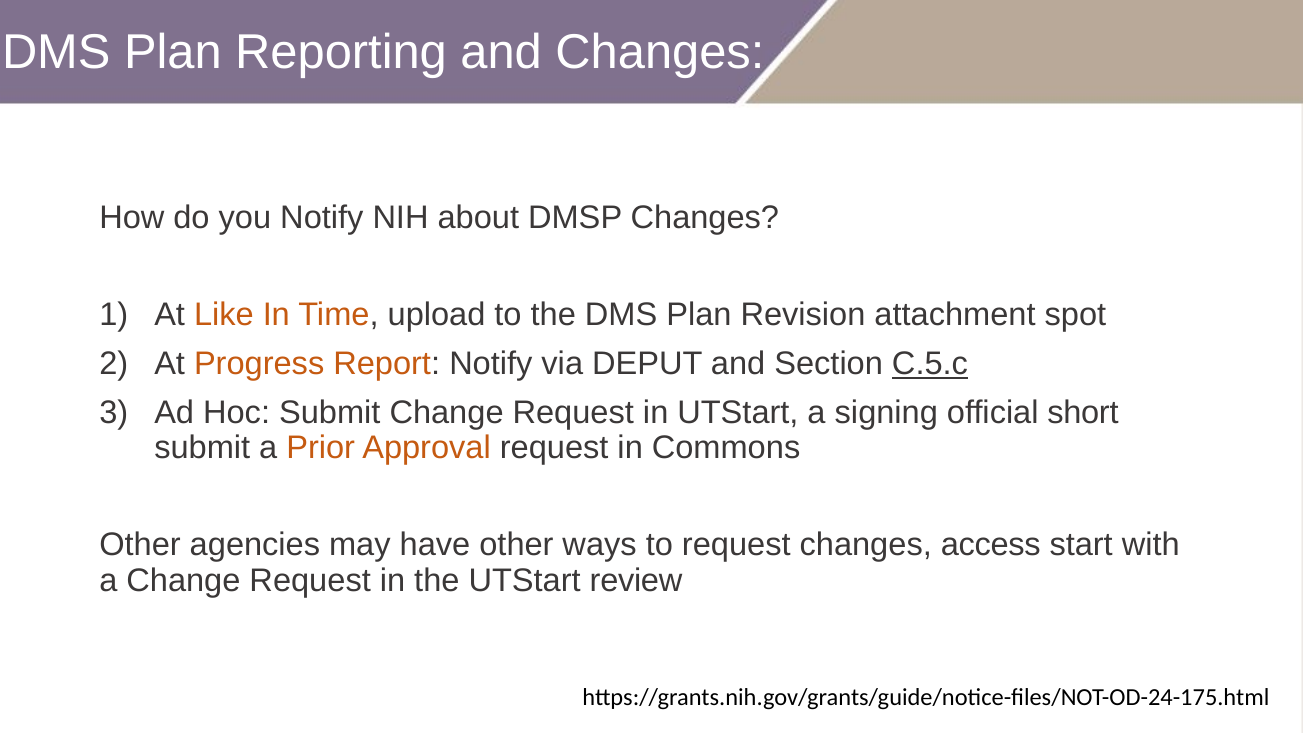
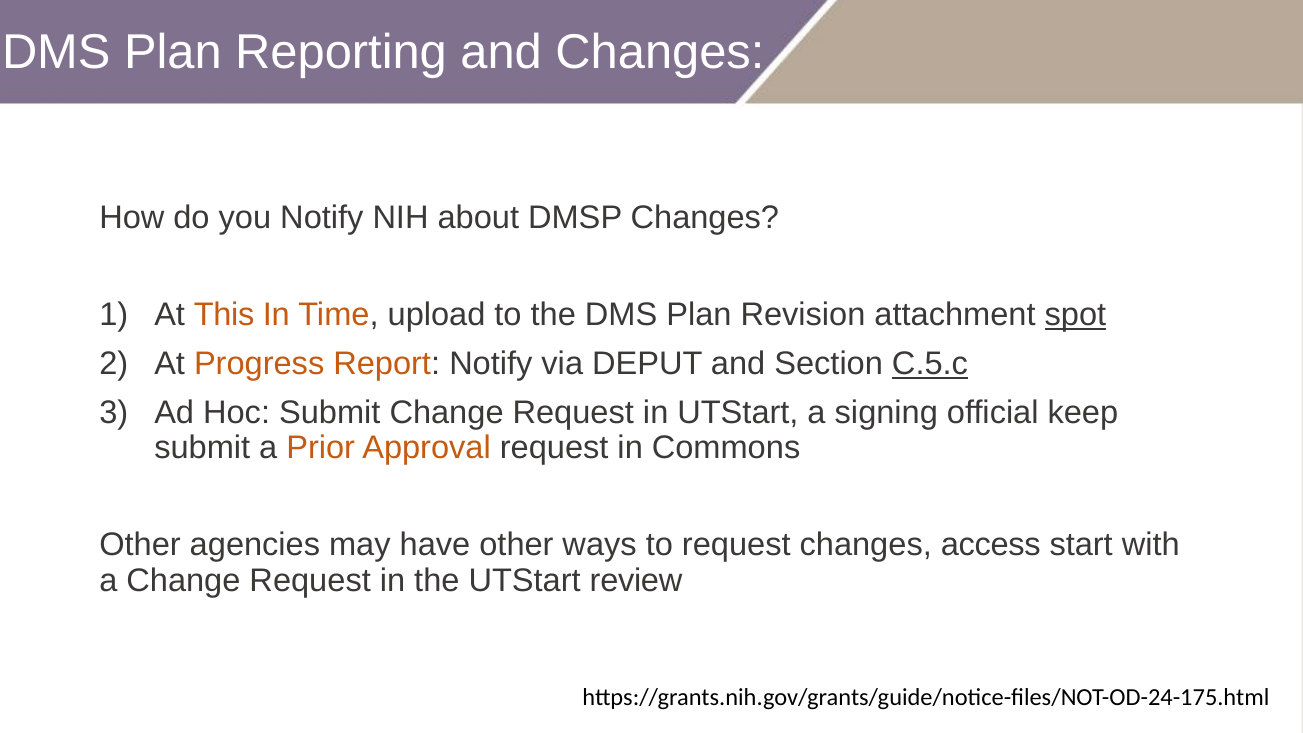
Like: Like -> This
spot underline: none -> present
short: short -> keep
